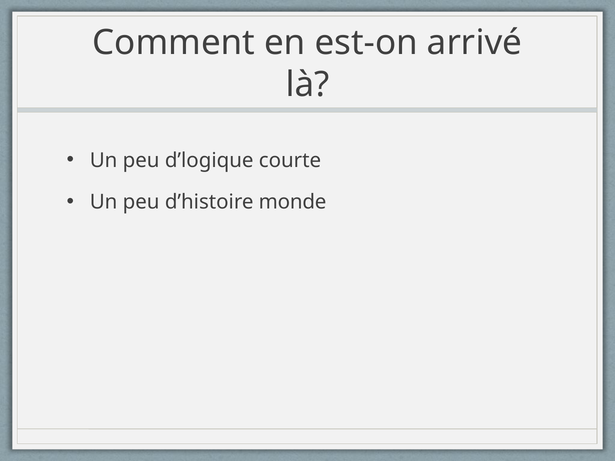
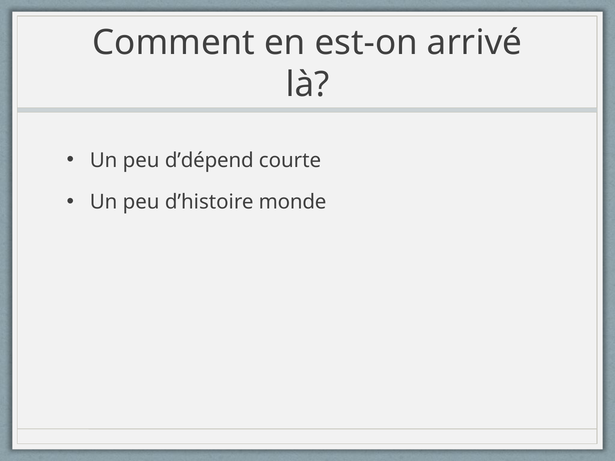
d’logique: d’logique -> d’dépend
